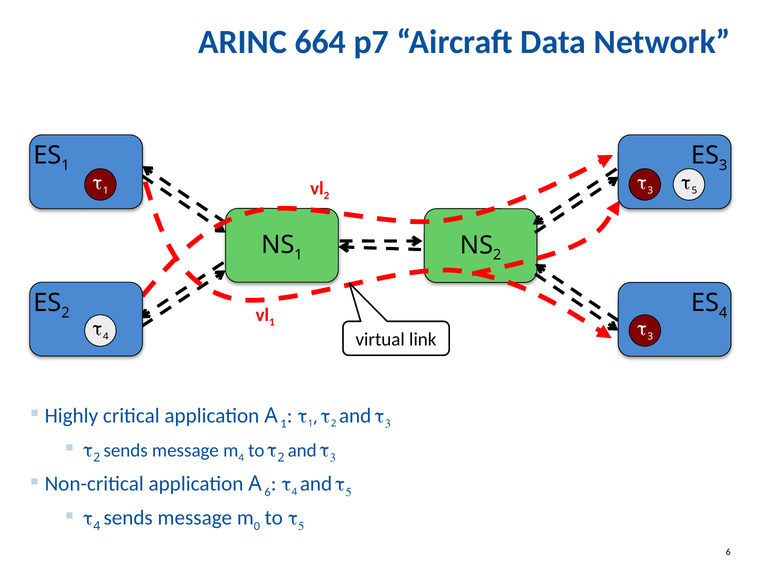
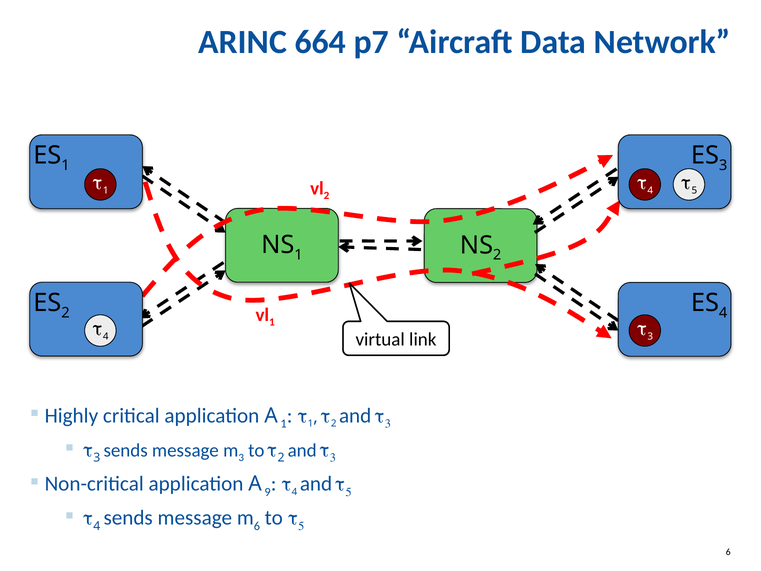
3 at (650, 190): 3 -> 4
2 at (97, 458): 2 -> 3
4 at (241, 458): 4 -> 3
A 6: 6 -> 9
0 at (257, 526): 0 -> 6
